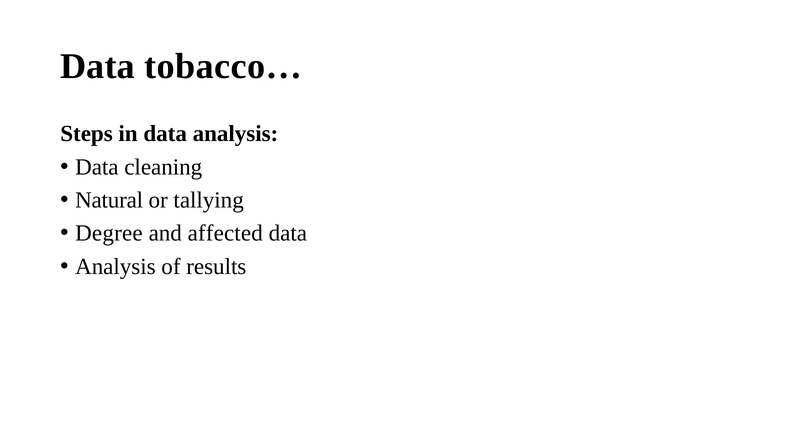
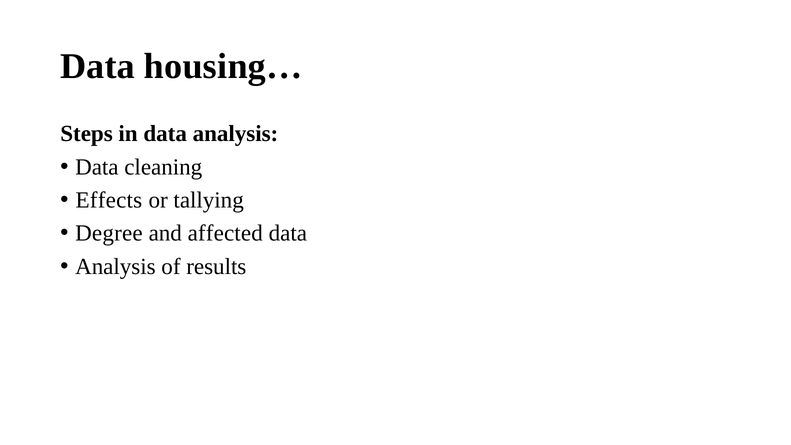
tobacco…: tobacco… -> housing…
Natural: Natural -> Effects
